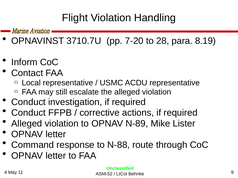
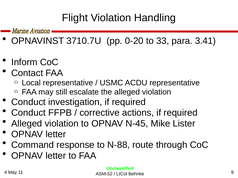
7-20: 7-20 -> 0-20
28: 28 -> 33
8.19: 8.19 -> 3.41
N-89: N-89 -> N-45
